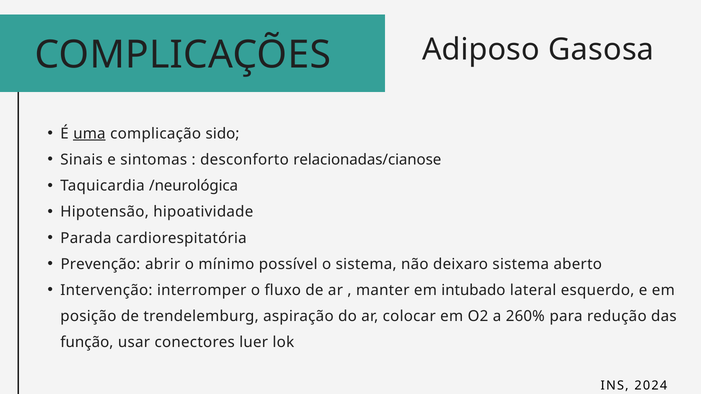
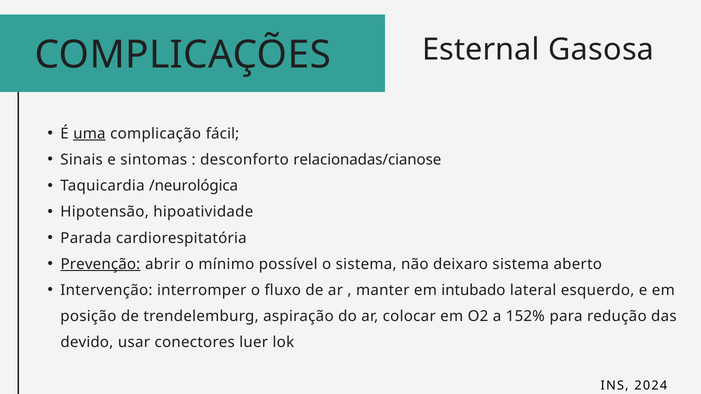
Adiposo: Adiposo -> Esternal
sido: sido -> fácil
Prevenção underline: none -> present
260%: 260% -> 152%
função: função -> devido
